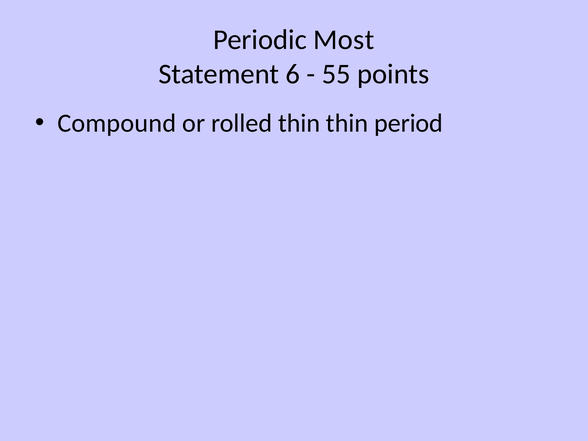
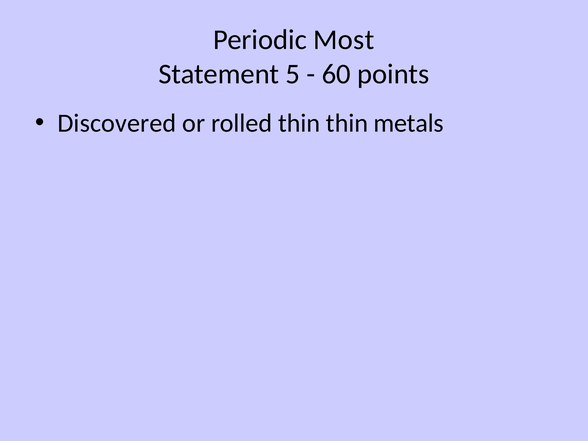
6: 6 -> 5
55: 55 -> 60
Compound: Compound -> Discovered
period: period -> metals
